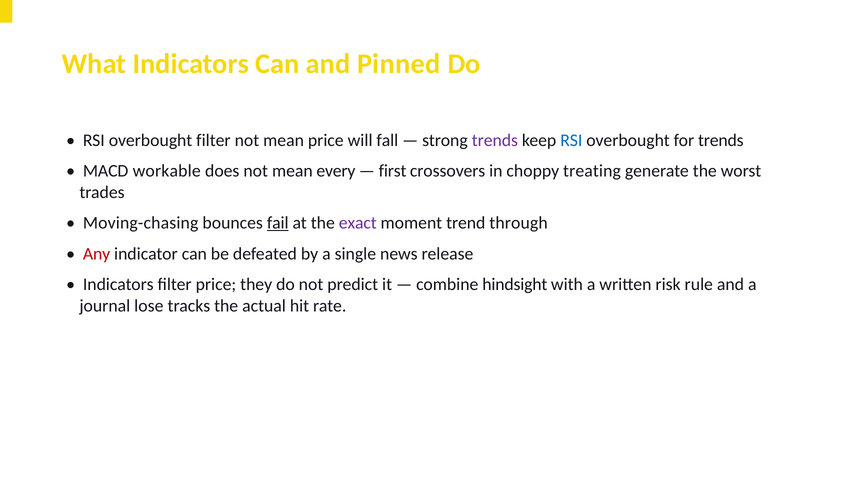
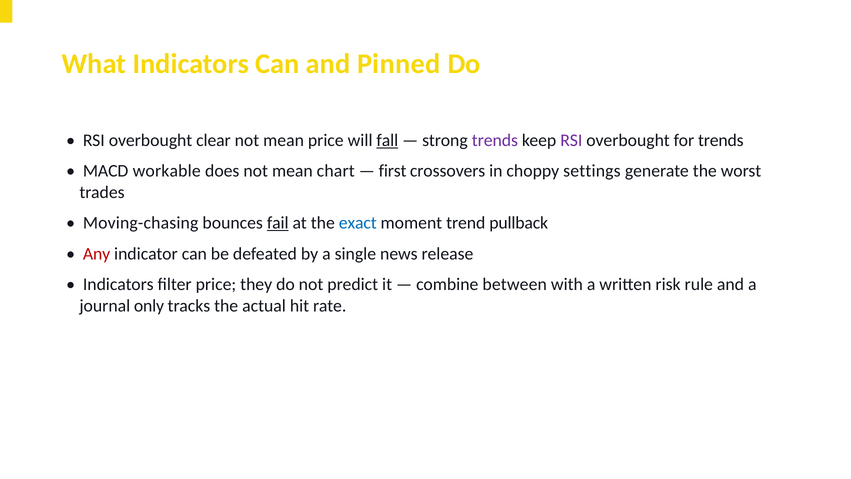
overbought filter: filter -> clear
fall underline: none -> present
RSI at (571, 140) colour: blue -> purple
every: every -> chart
treating: treating -> settings
exact colour: purple -> blue
through: through -> pullback
hindsight: hindsight -> between
lose: lose -> only
